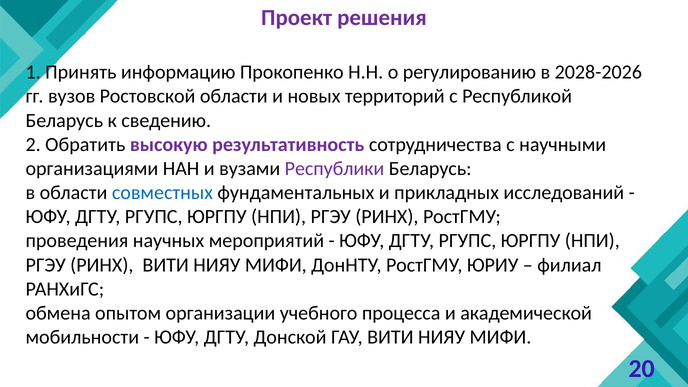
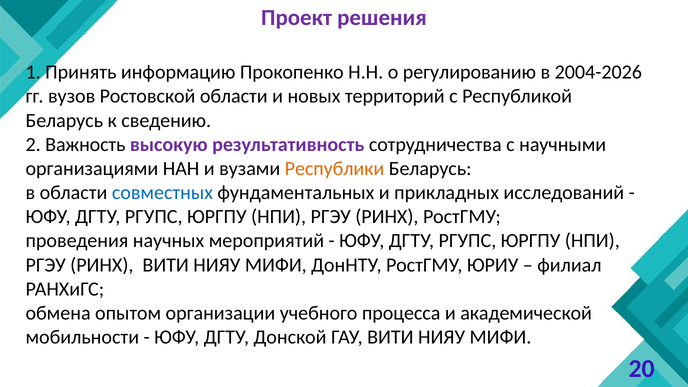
2028-2026: 2028-2026 -> 2004-2026
Обратить: Обратить -> Важность
Республики colour: purple -> orange
